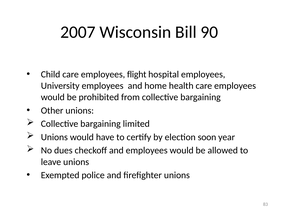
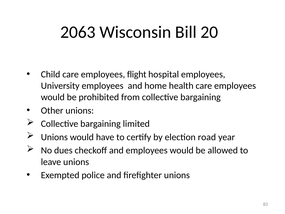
2007: 2007 -> 2063
90: 90 -> 20
soon: soon -> road
